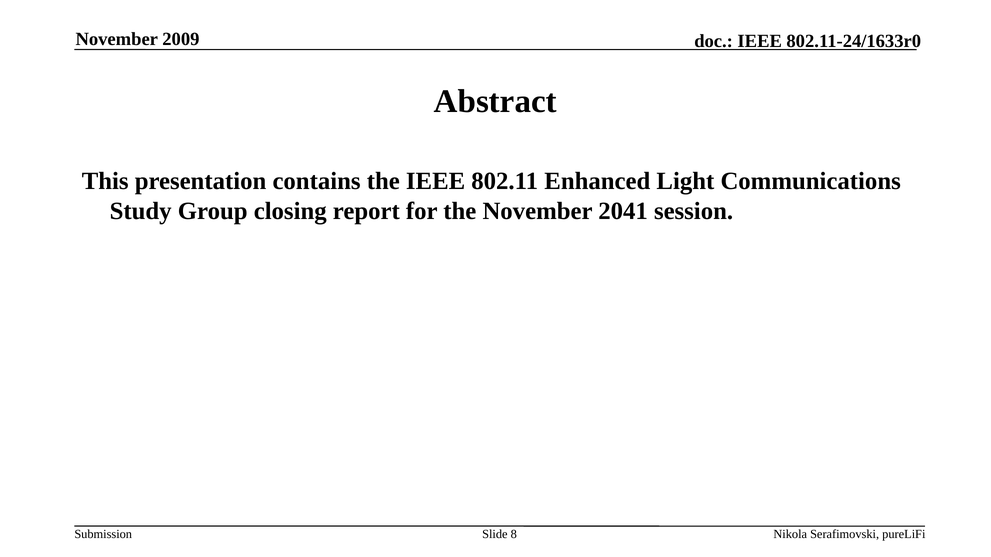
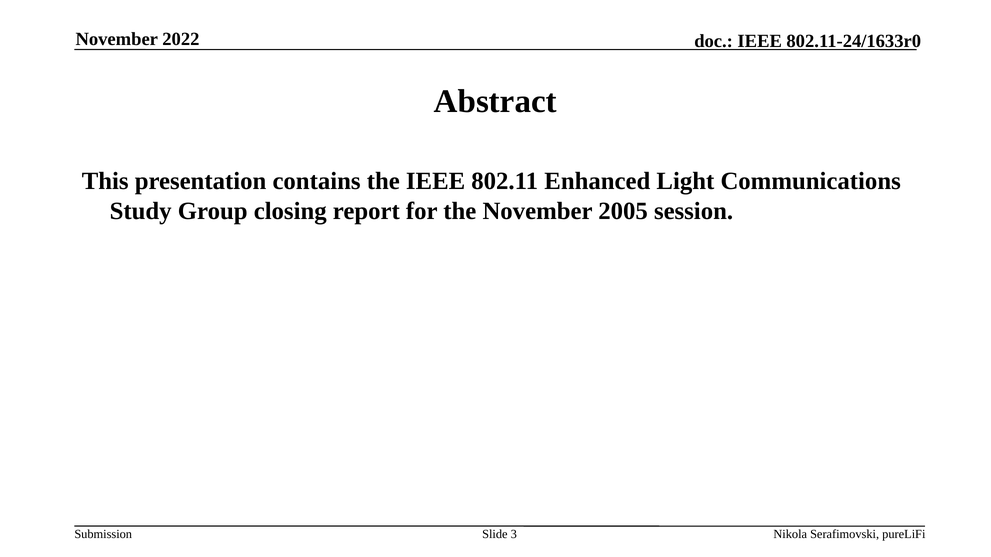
2009: 2009 -> 2022
2041: 2041 -> 2005
8: 8 -> 3
